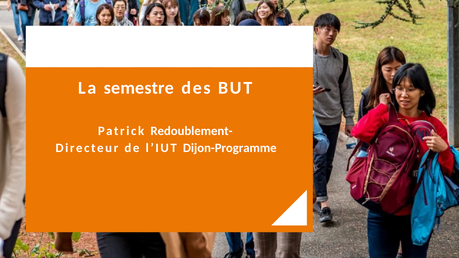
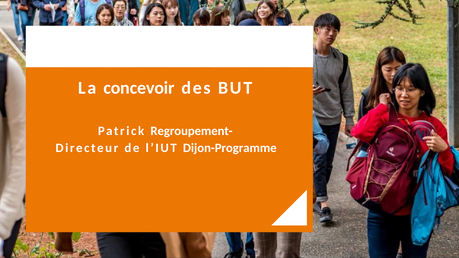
semestre: semestre -> concevoir
Redoublement-: Redoublement- -> Regroupement-
